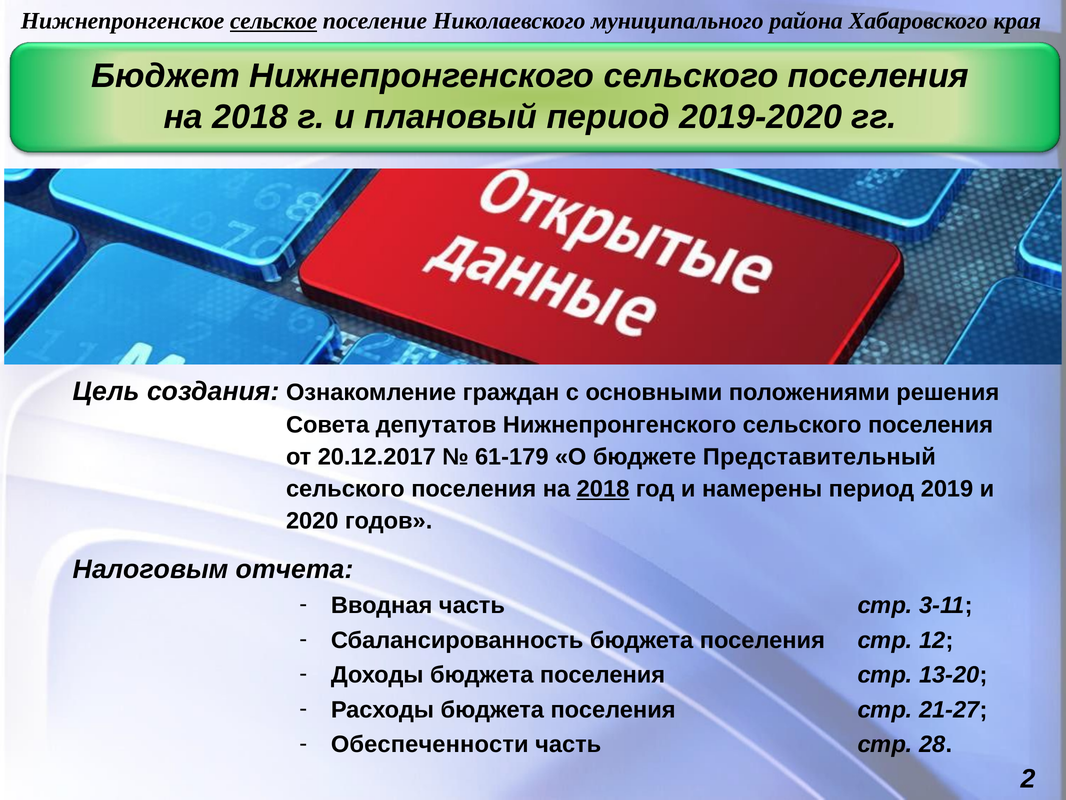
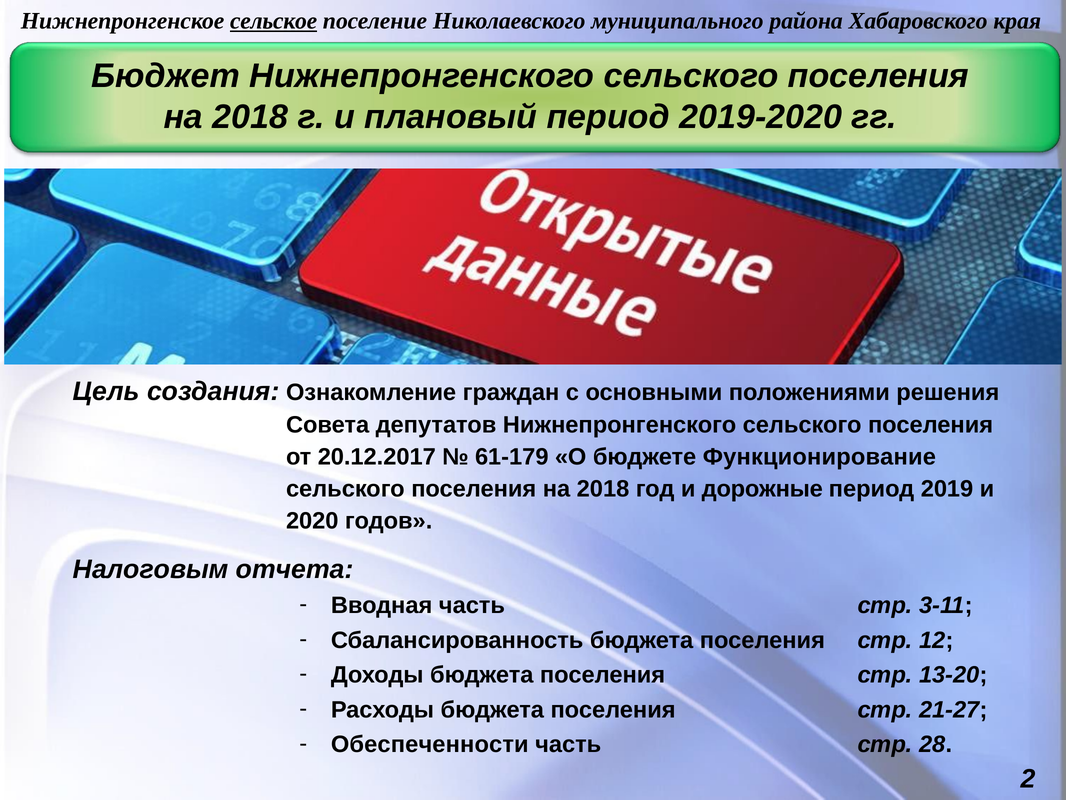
Представительный: Представительный -> Функционирование
2018 at (603, 489) underline: present -> none
намерены: намерены -> дорожные
